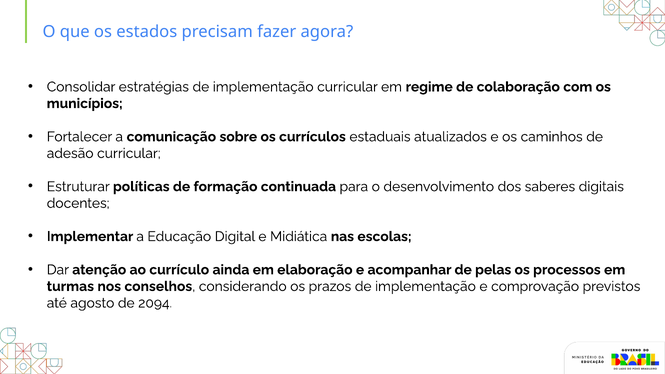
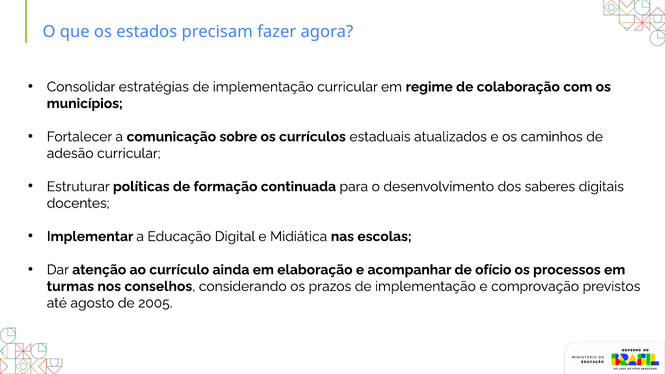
pelas: pelas -> ofício
2094: 2094 -> 2005
